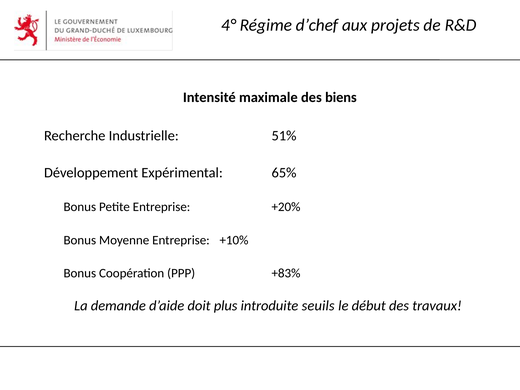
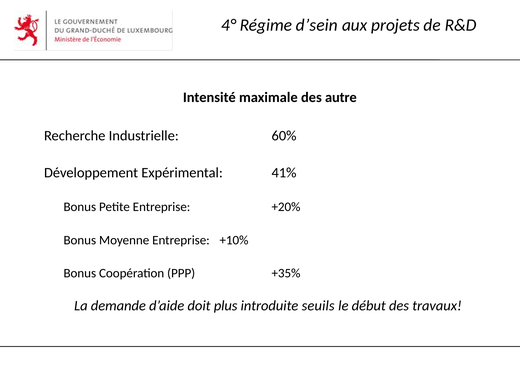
d’chef: d’chef -> d’sein
biens: biens -> autre
51%: 51% -> 60%
65%: 65% -> 41%
+83%: +83% -> +35%
